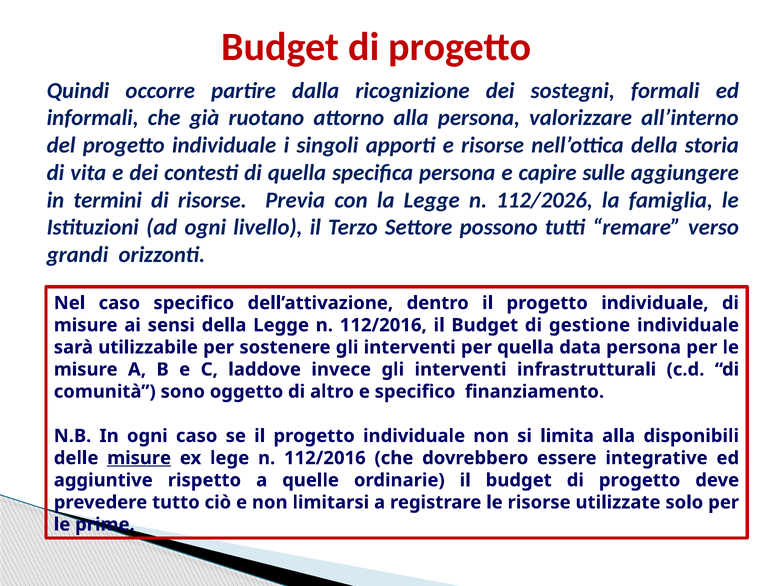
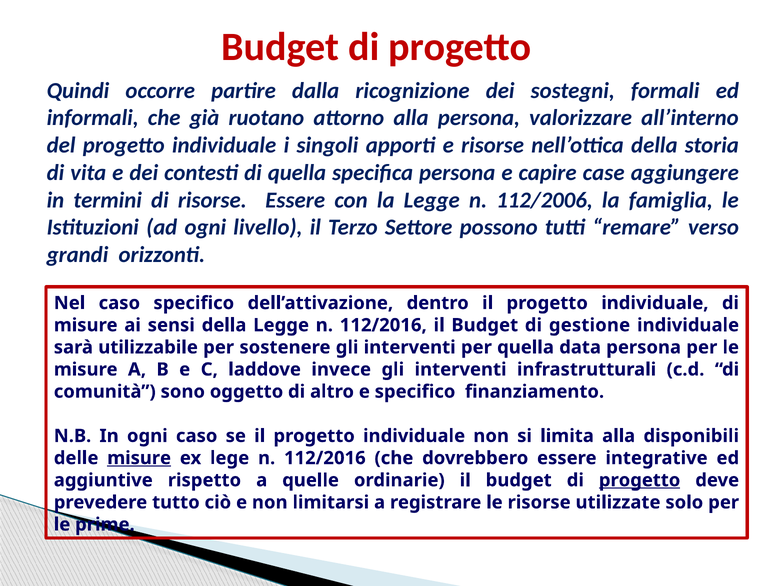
sulle: sulle -> case
risorse Previa: Previa -> Essere
112/2026: 112/2026 -> 112/2006
progetto at (640, 480) underline: none -> present
